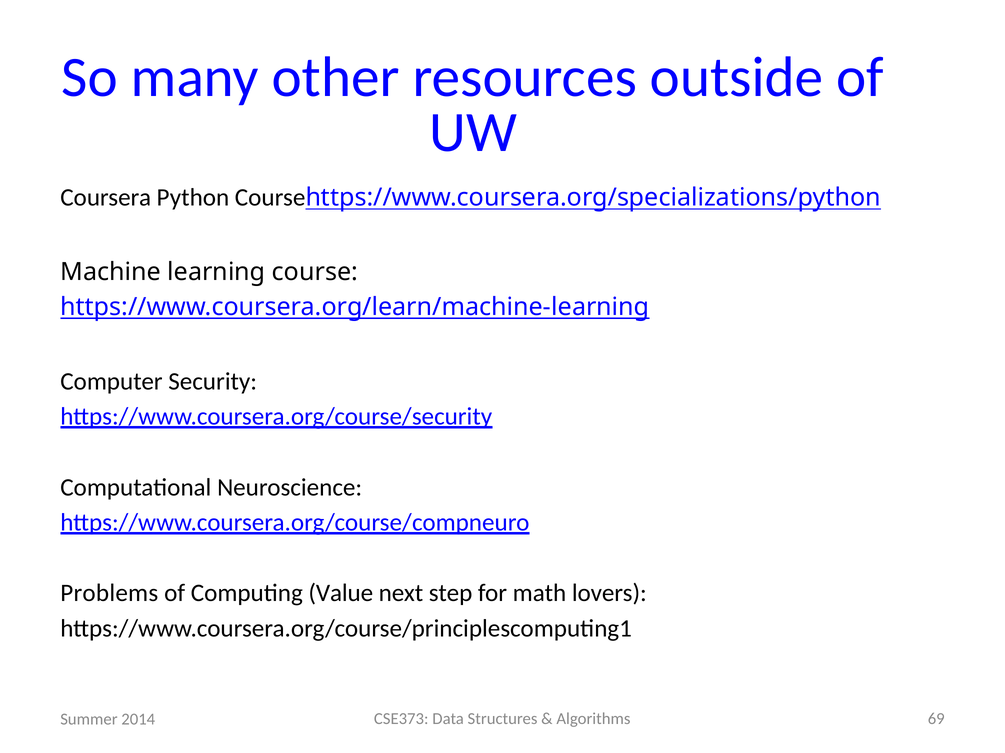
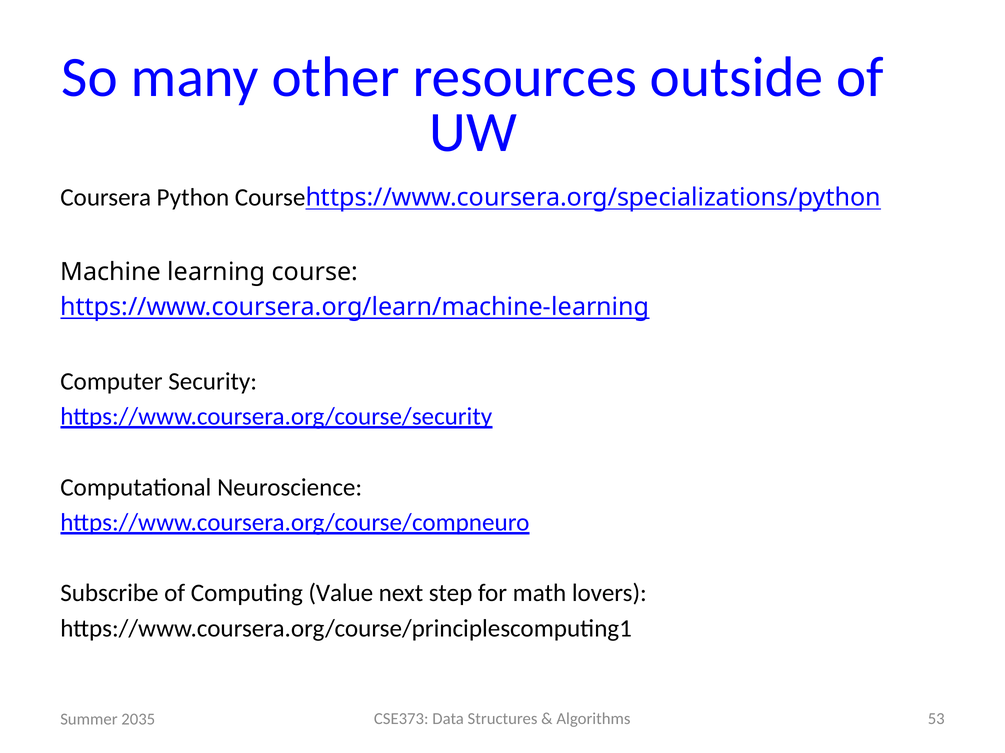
Problems: Problems -> Subscribe
69: 69 -> 53
2014: 2014 -> 2035
